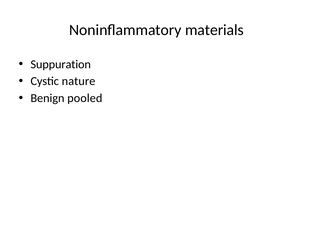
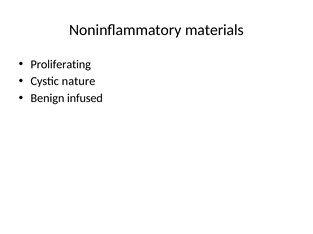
Suppuration: Suppuration -> Proliferating
pooled: pooled -> infused
